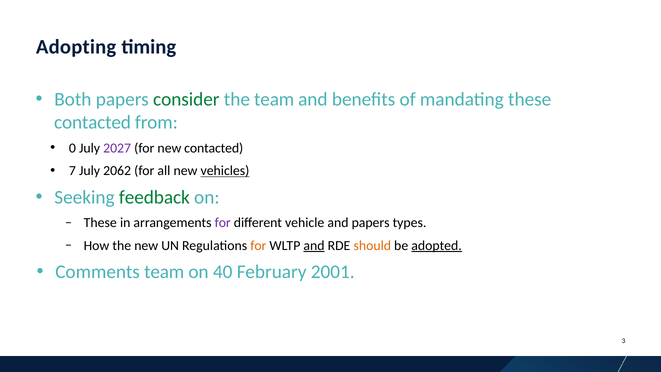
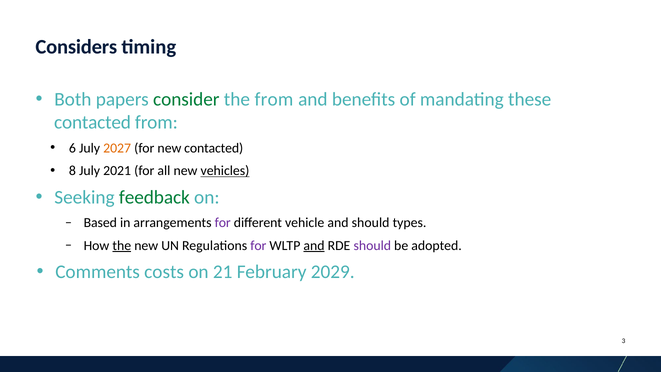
Adopting: Adopting -> Considers
the team: team -> from
0: 0 -> 6
2027 colour: purple -> orange
7: 7 -> 8
2062: 2062 -> 2021
These at (100, 223): These -> Based
and papers: papers -> should
the at (122, 246) underline: none -> present
for at (258, 246) colour: orange -> purple
should at (372, 246) colour: orange -> purple
adopted underline: present -> none
Comments team: team -> costs
40: 40 -> 21
2001: 2001 -> 2029
